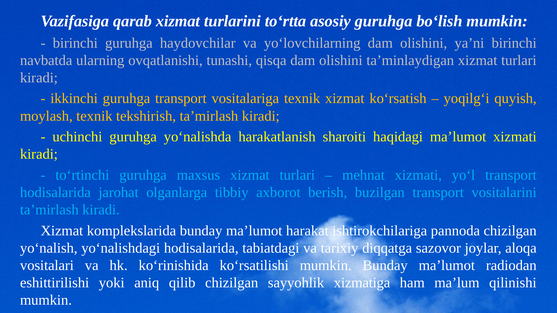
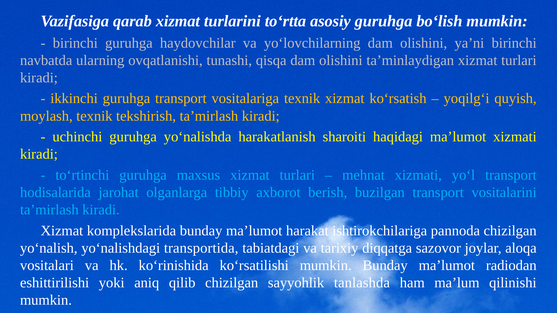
yo‘nalishdagi hodisalarida: hodisalarida -> transportida
xizmatiga: xizmatiga -> tanlashda
